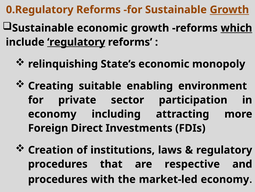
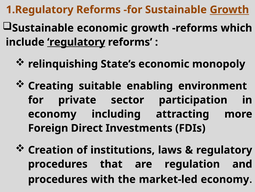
0.Regulatory: 0.Regulatory -> 1.Regulatory
which underline: present -> none
respective: respective -> regulation
